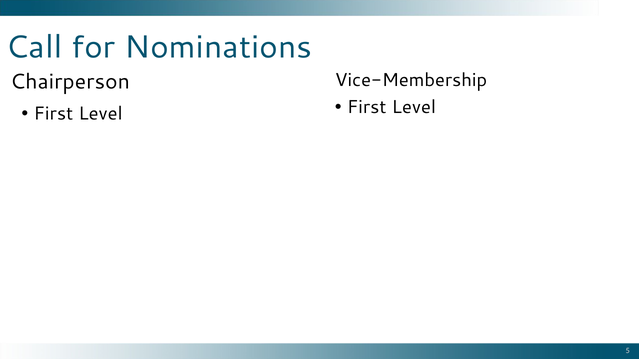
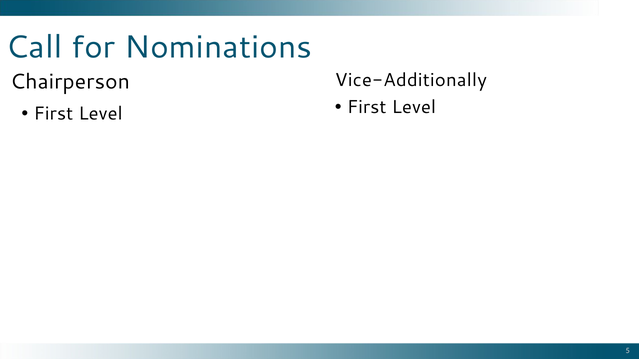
Vice-Membership: Vice-Membership -> Vice-Additionally
